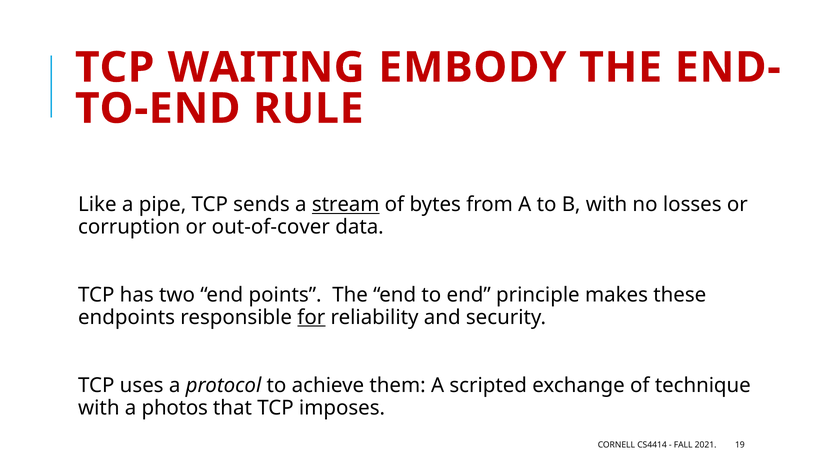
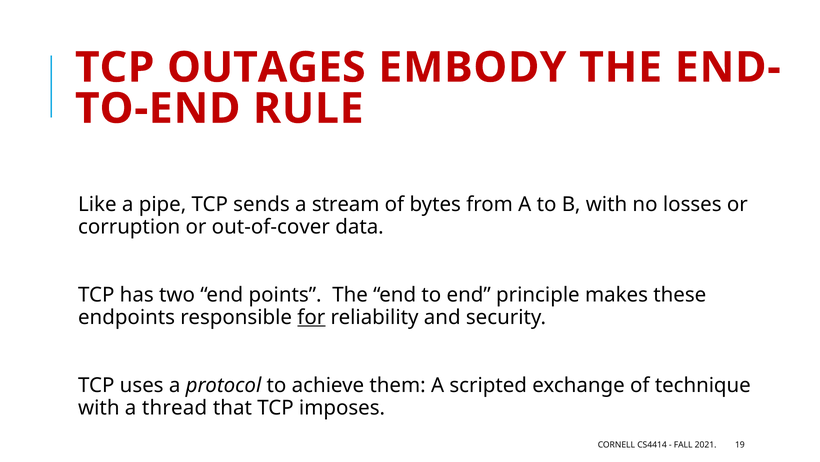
WAITING: WAITING -> OUTAGES
stream underline: present -> none
photos: photos -> thread
